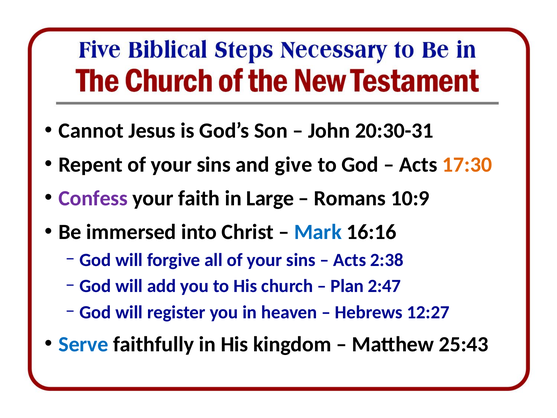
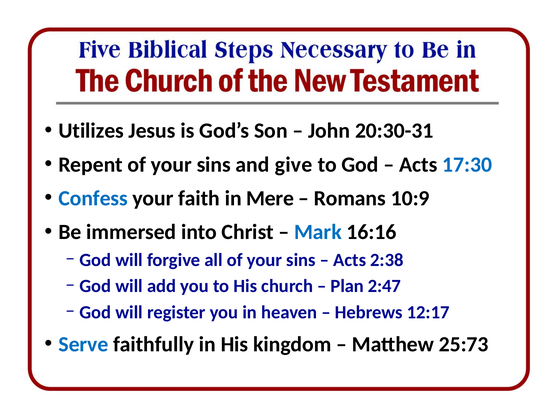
Cannot: Cannot -> Utilizes
17:30 colour: orange -> blue
Confess colour: purple -> blue
Large: Large -> Mere
12:27: 12:27 -> 12:17
25:43: 25:43 -> 25:73
